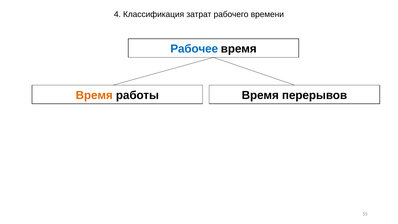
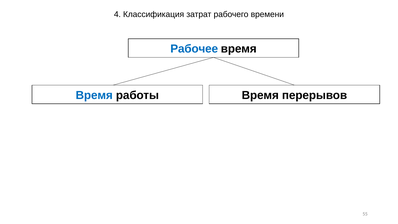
Время at (94, 95) colour: orange -> blue
